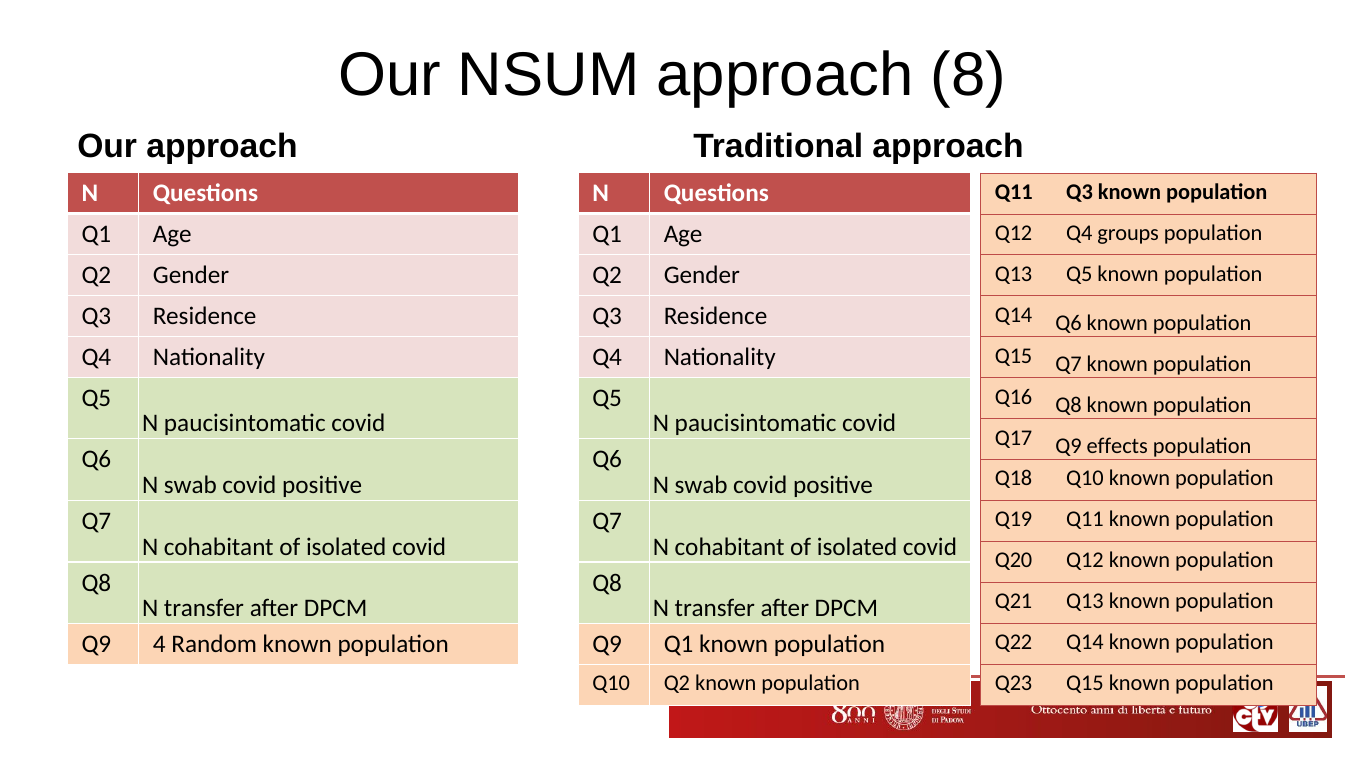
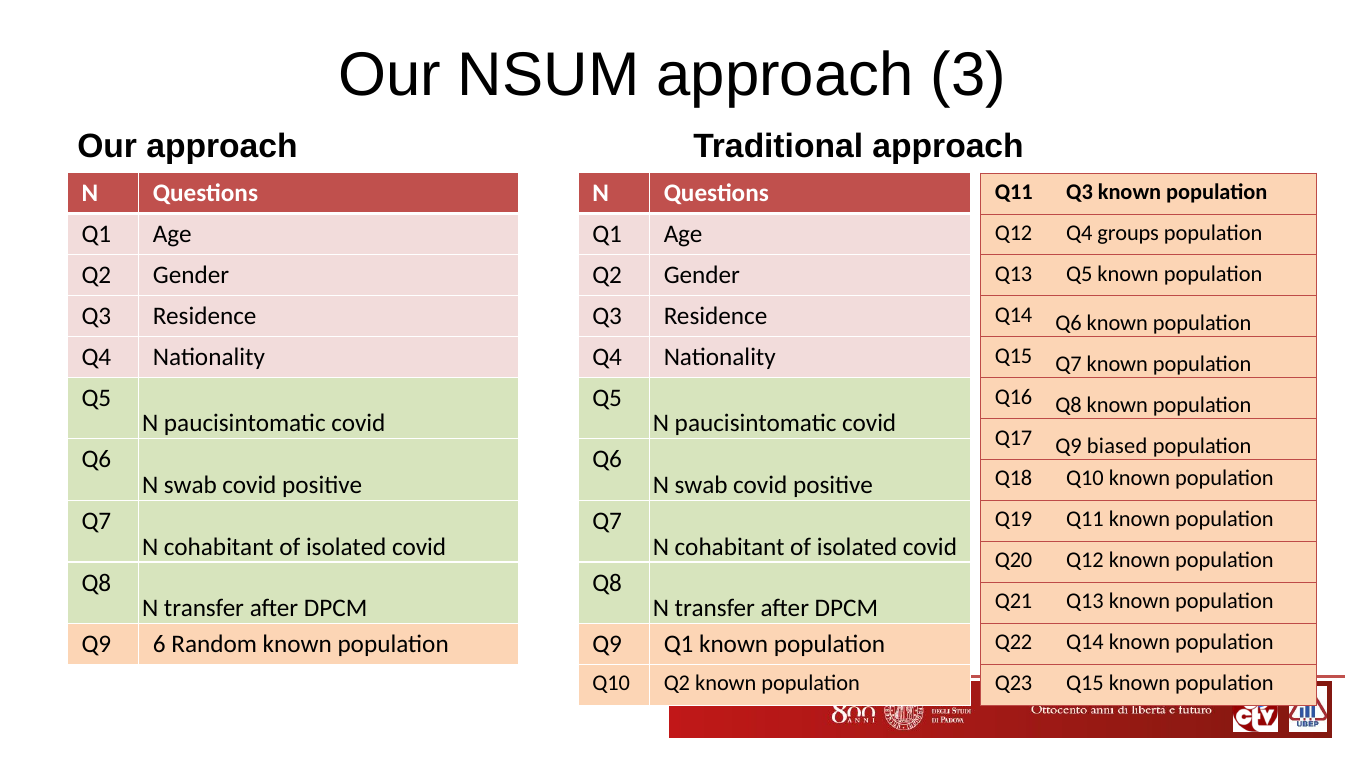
8: 8 -> 3
effects: effects -> biased
4: 4 -> 6
